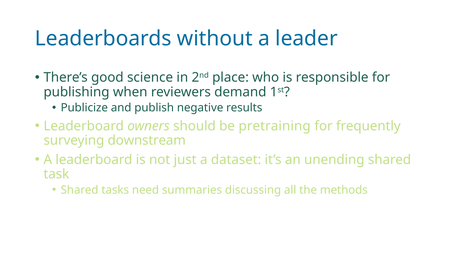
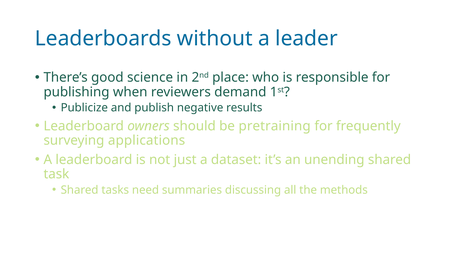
downstream: downstream -> applications
